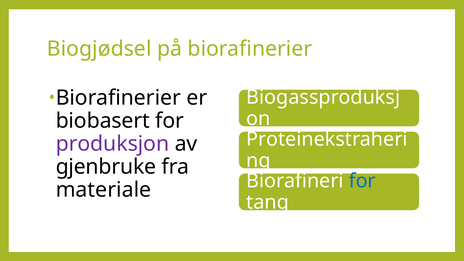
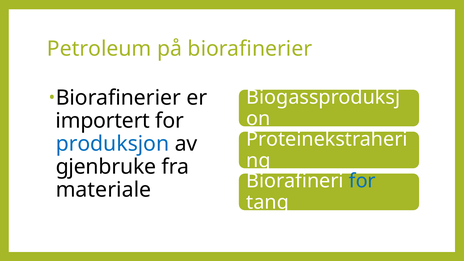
Biogjødsel: Biogjødsel -> Petroleum
biobasert: biobasert -> importert
produksjon colour: purple -> blue
